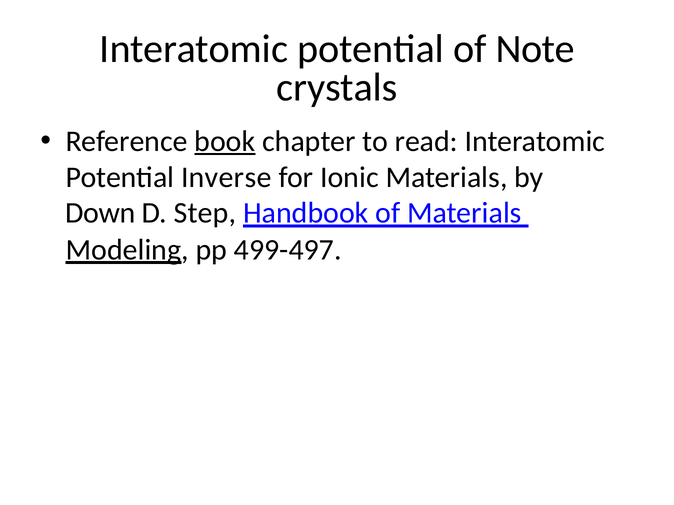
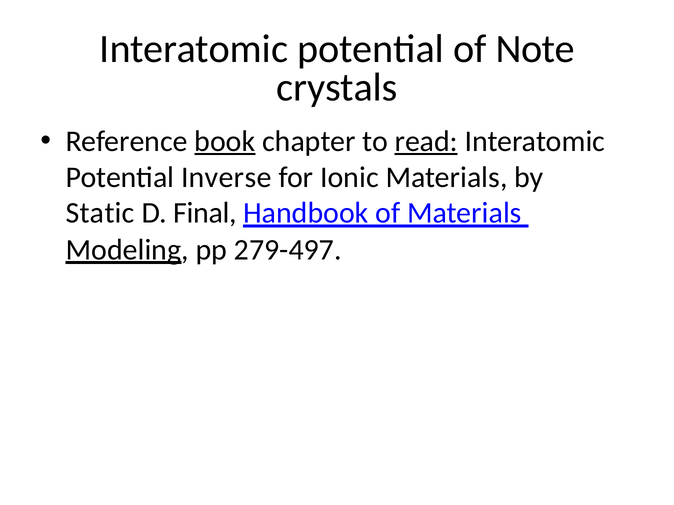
read underline: none -> present
Down: Down -> Static
Step: Step -> Final
499-497: 499-497 -> 279-497
